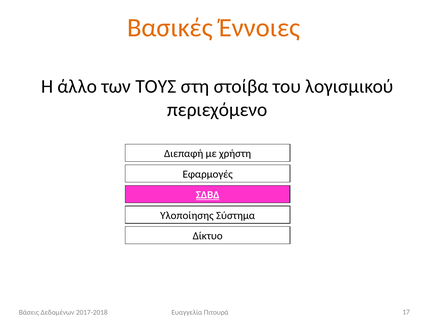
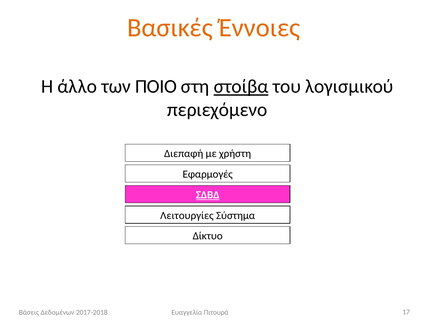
ΤΟΥΣ: ΤΟΥΣ -> ΠΟΙΟ
στοίβα underline: none -> present
Υλοποίησης: Υλοποίησης -> Λειτουργίες
